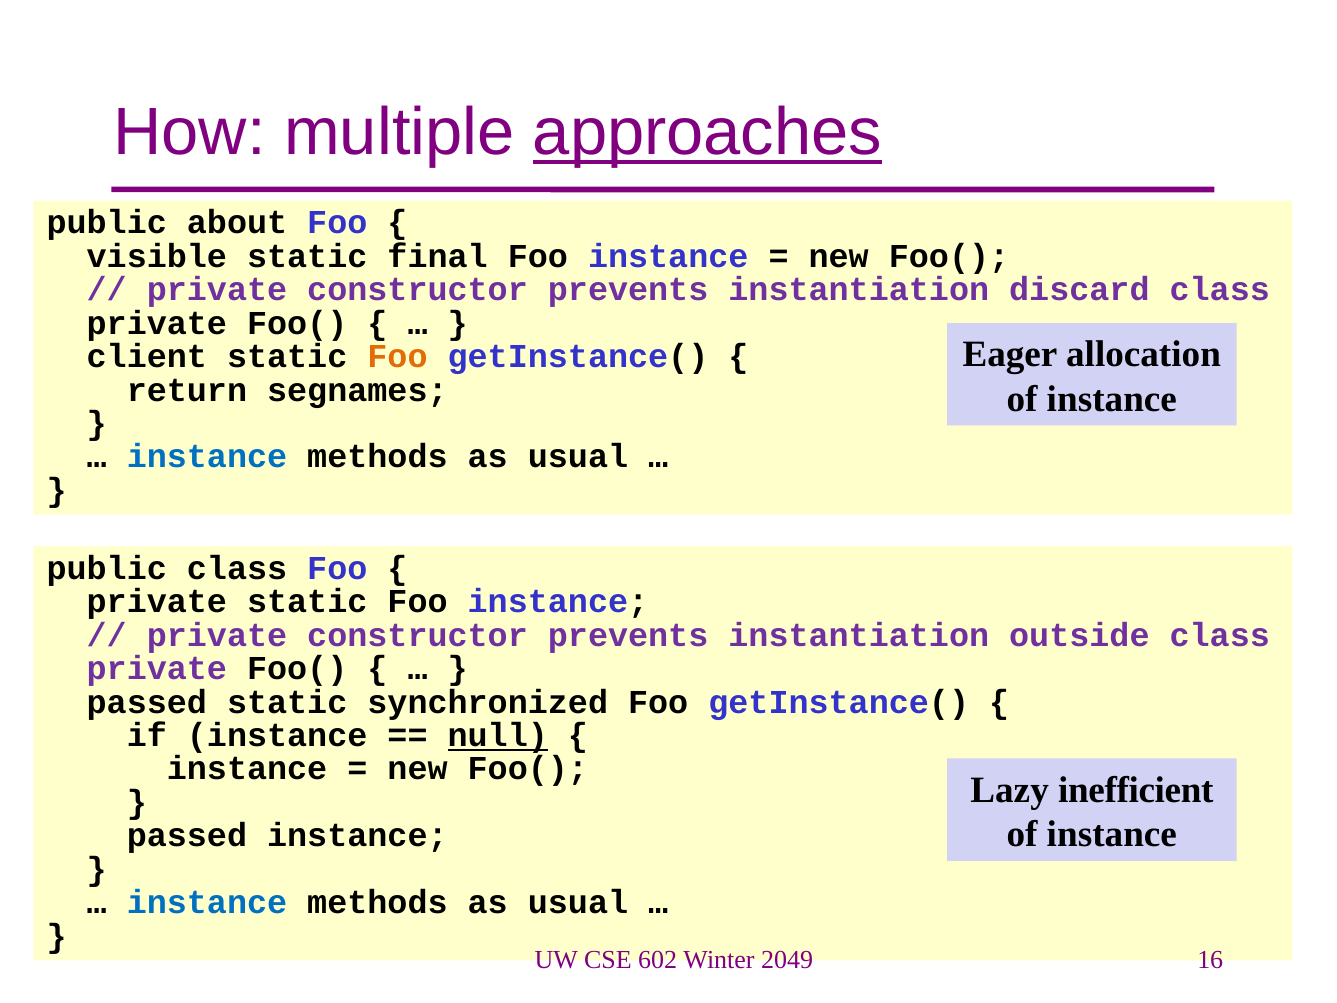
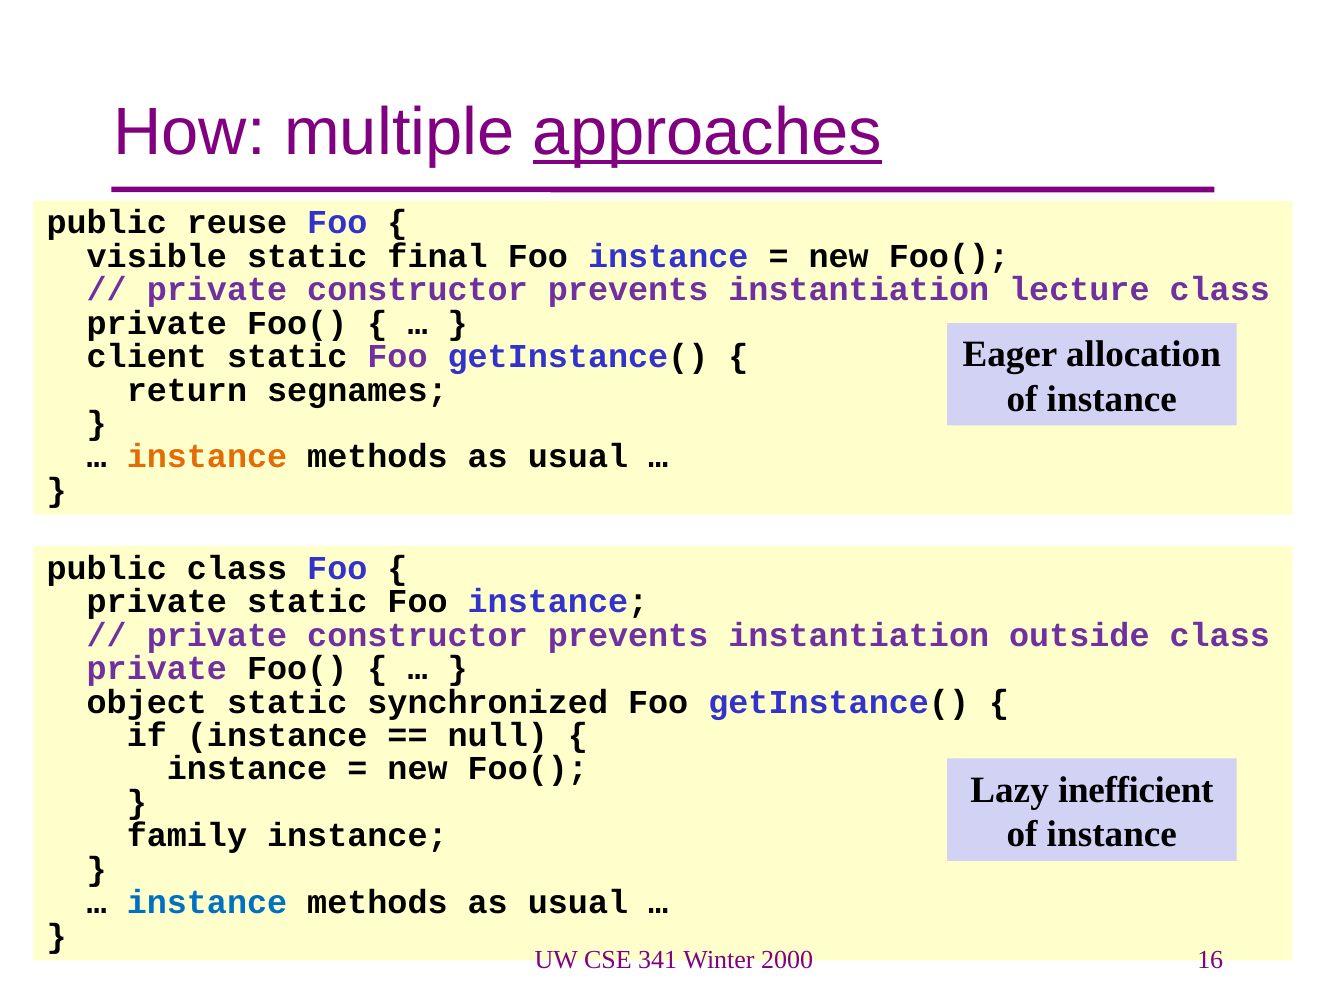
about: about -> reuse
discard: discard -> lecture
Foo at (397, 357) colour: orange -> purple
instance at (207, 457) colour: blue -> orange
passed at (147, 702): passed -> object
null underline: present -> none
passed at (187, 836): passed -> family
602: 602 -> 341
2049: 2049 -> 2000
